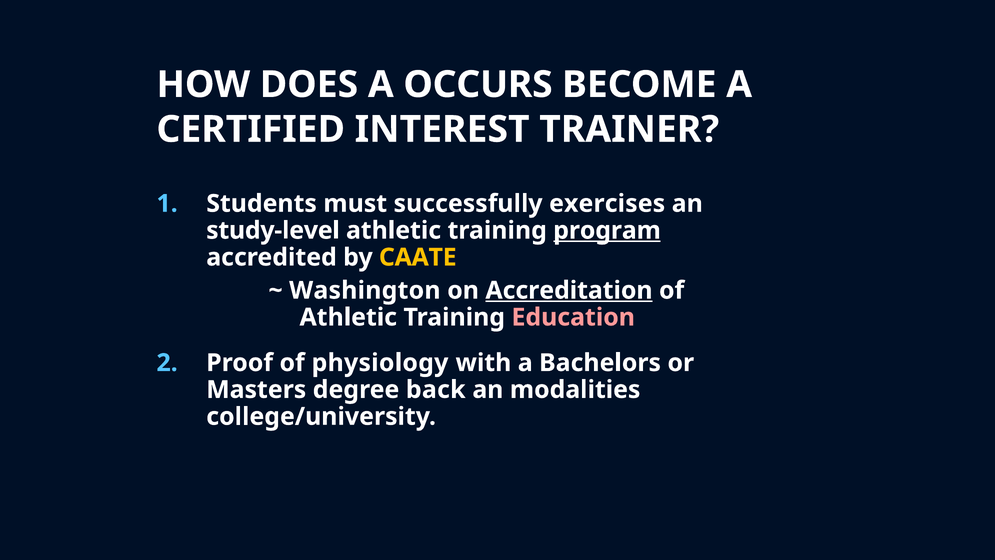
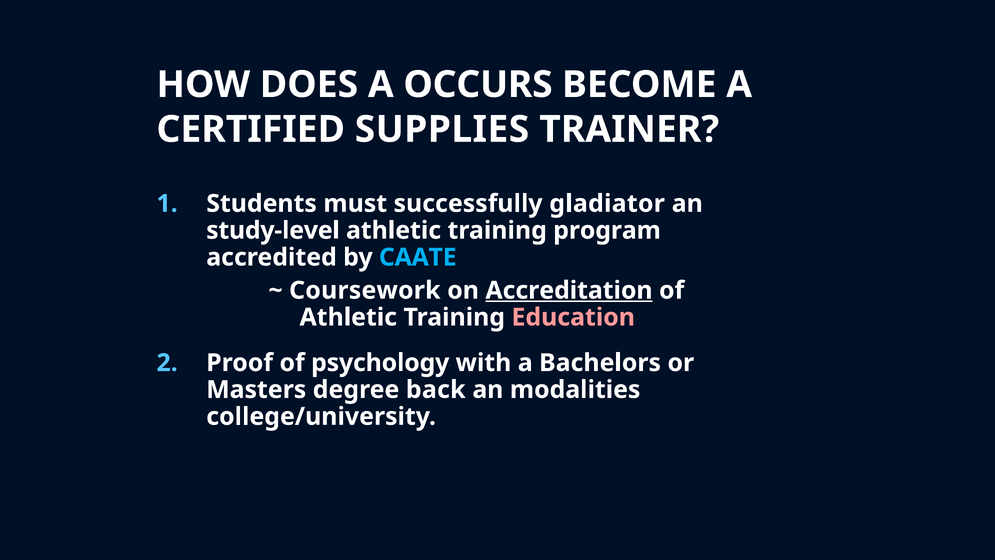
INTEREST: INTEREST -> SUPPLIES
exercises: exercises -> gladiator
program underline: present -> none
CAATE colour: yellow -> light blue
Washington: Washington -> Coursework
physiology: physiology -> psychology
